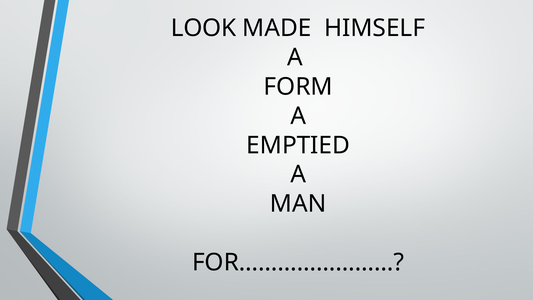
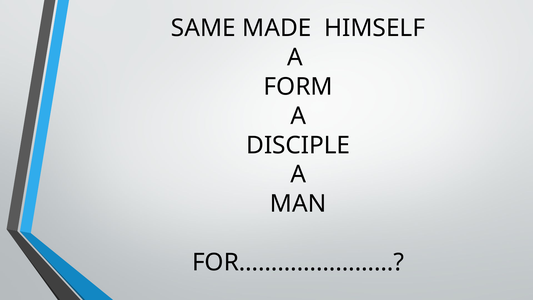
LOOK: LOOK -> SAME
EMPTIED: EMPTIED -> DISCIPLE
